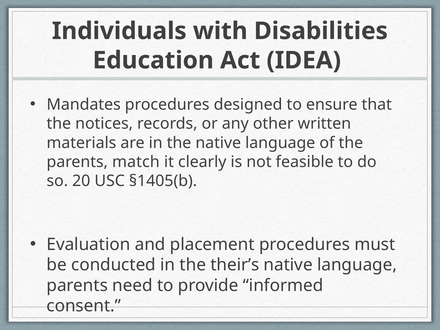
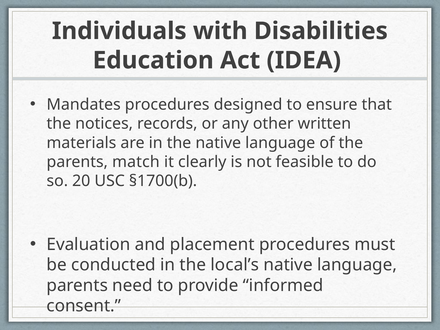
§1405(b: §1405(b -> §1700(b
their’s: their’s -> local’s
